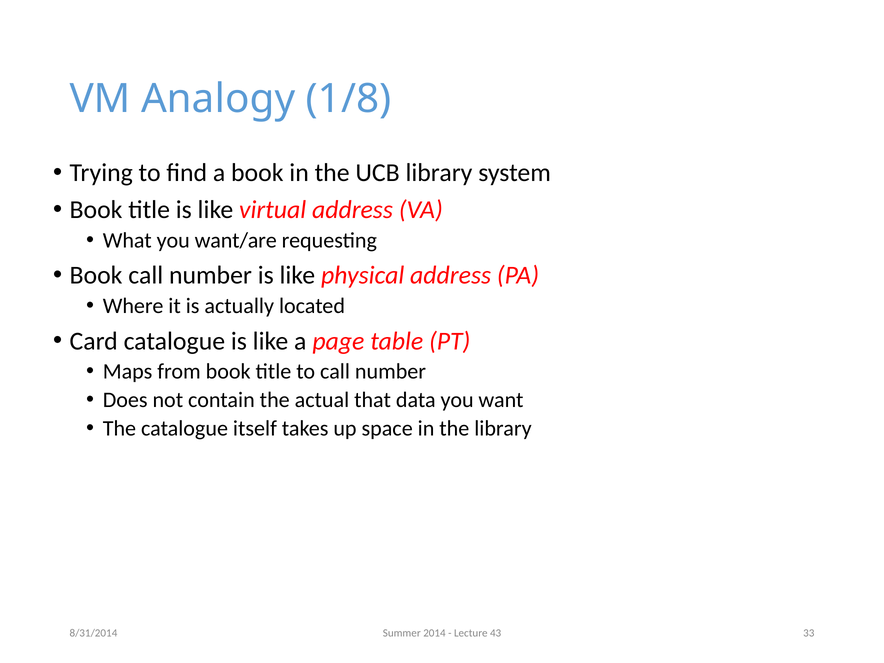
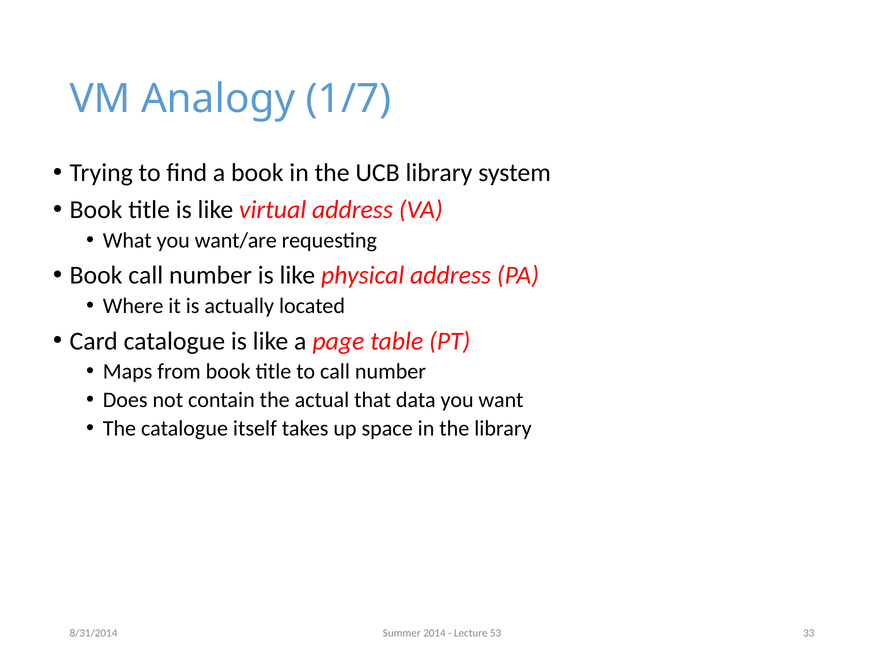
1/8: 1/8 -> 1/7
43: 43 -> 53
